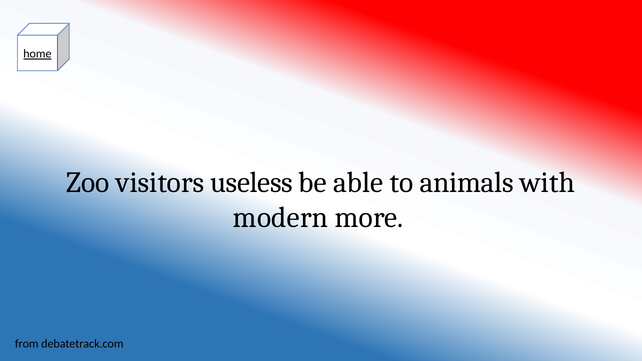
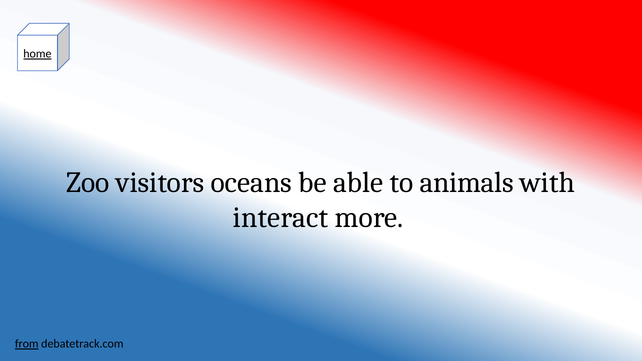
useless: useless -> oceans
modern: modern -> interact
from underline: none -> present
